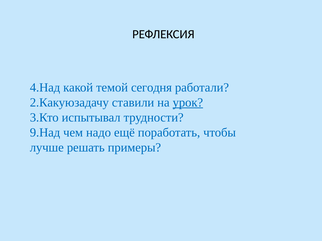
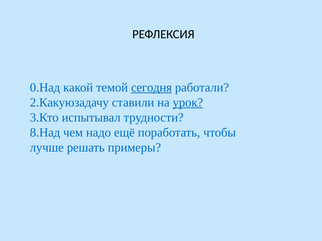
4.Над: 4.Над -> 0.Над
сегодня underline: none -> present
9.Над: 9.Над -> 8.Над
